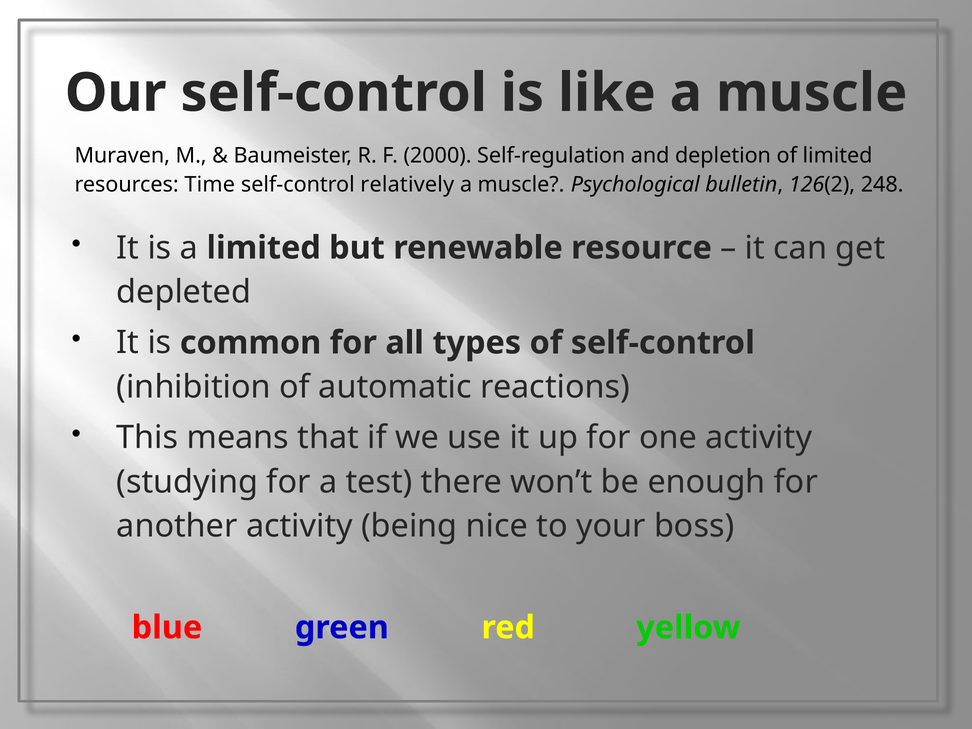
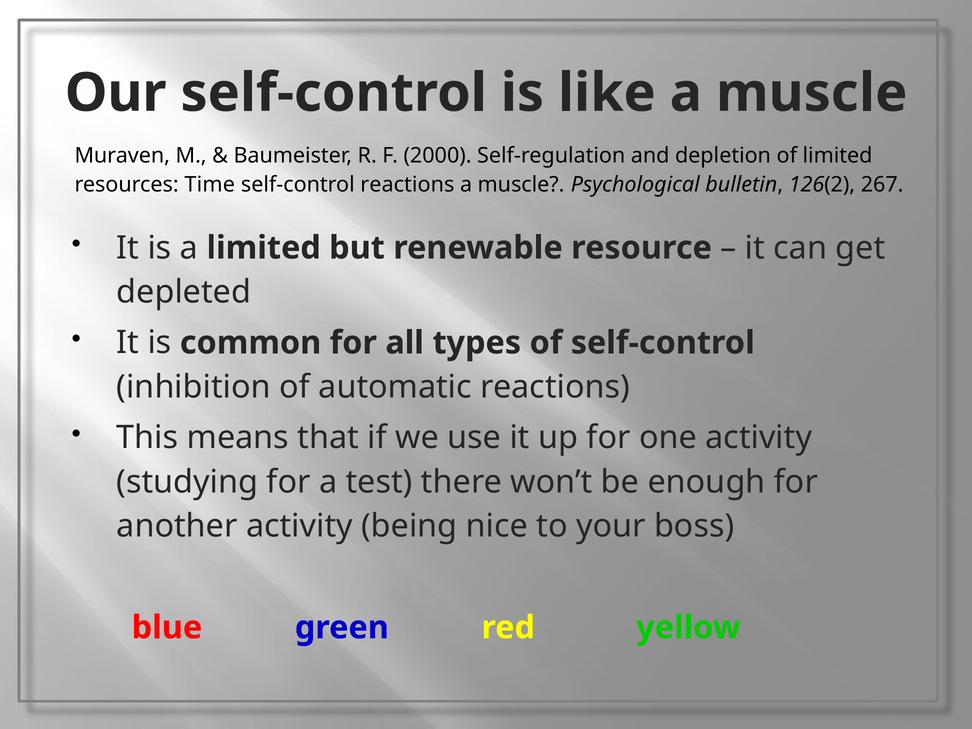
self-control relatively: relatively -> reactions
248: 248 -> 267
